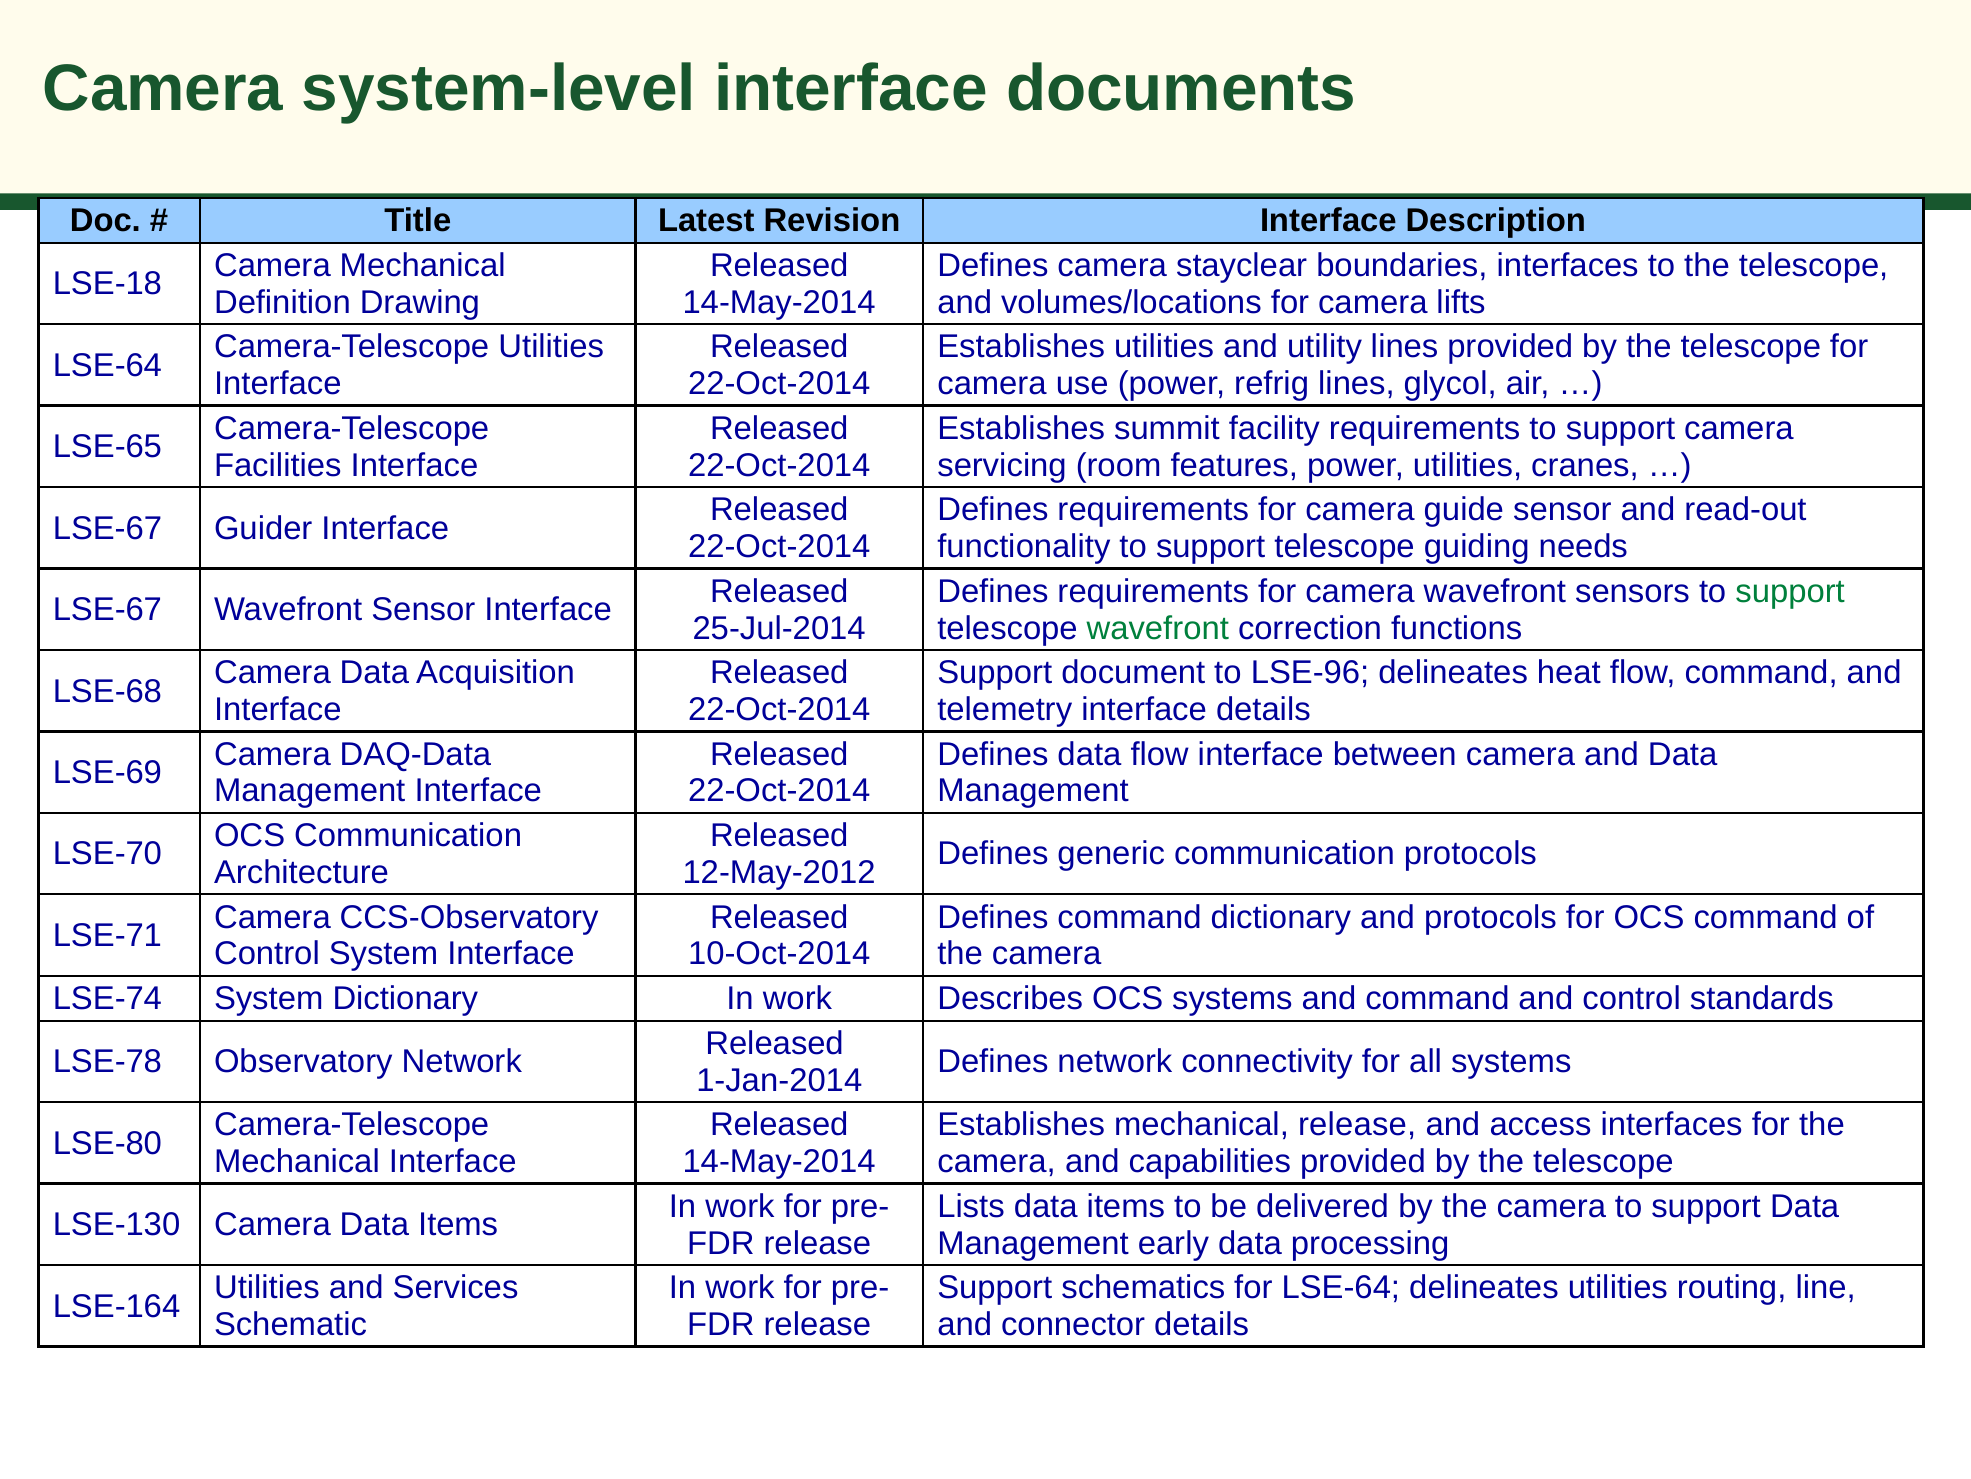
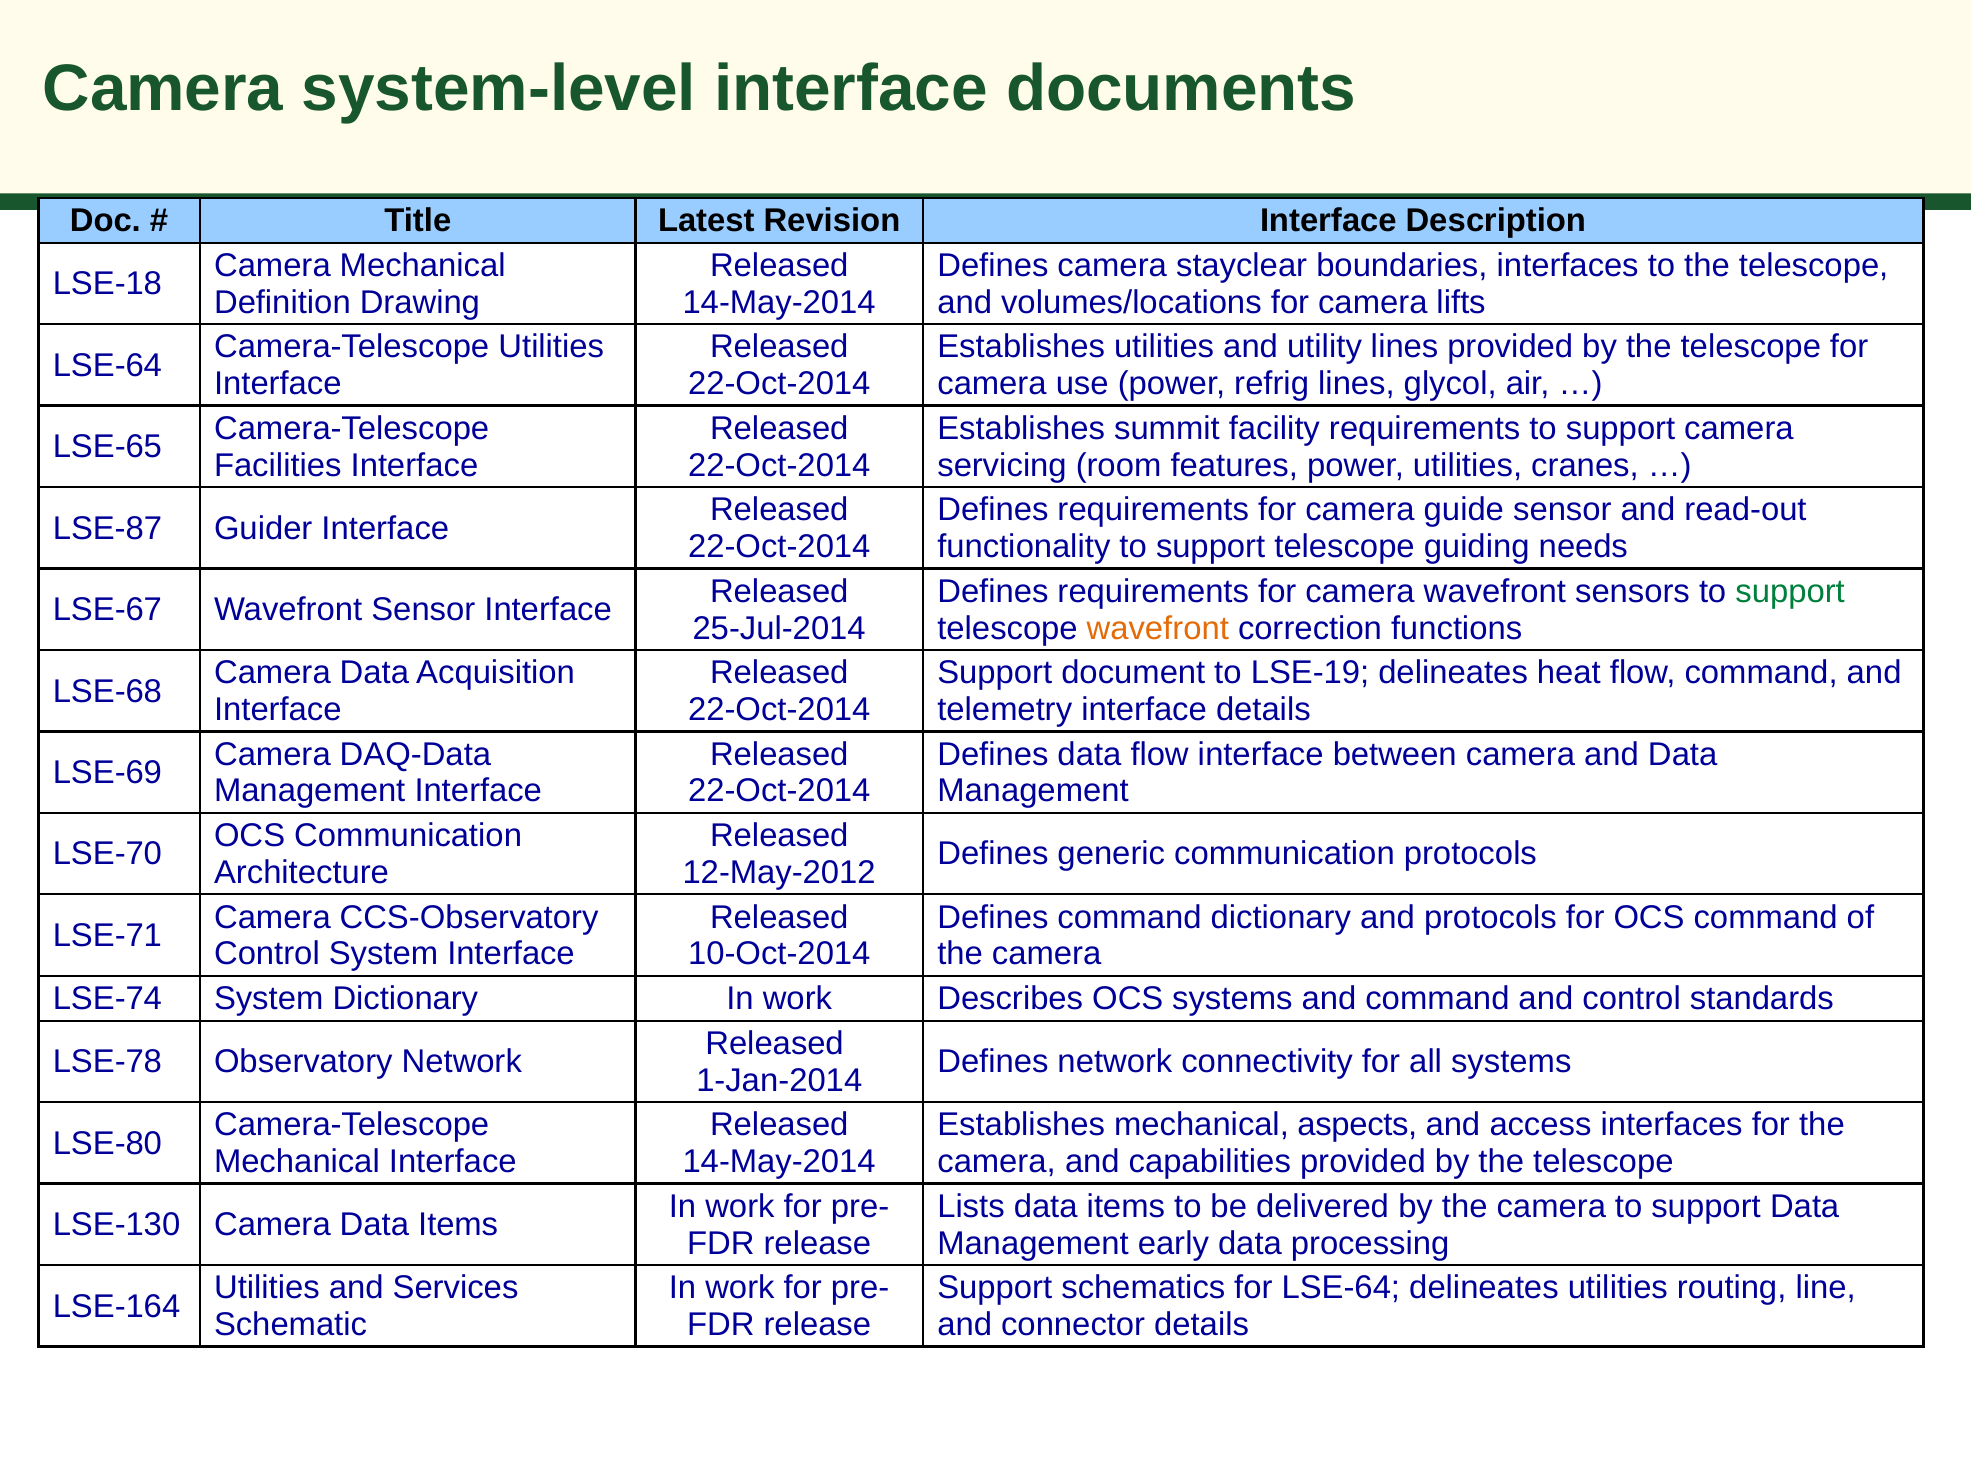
LSE-67 at (107, 528): LSE-67 -> LSE-87
wavefront at (1158, 628) colour: green -> orange
LSE-96: LSE-96 -> LSE-19
mechanical release: release -> aspects
